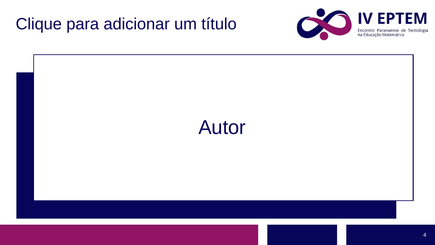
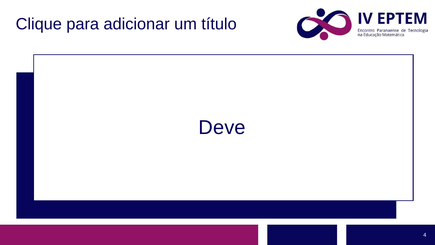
Autor: Autor -> Deve
